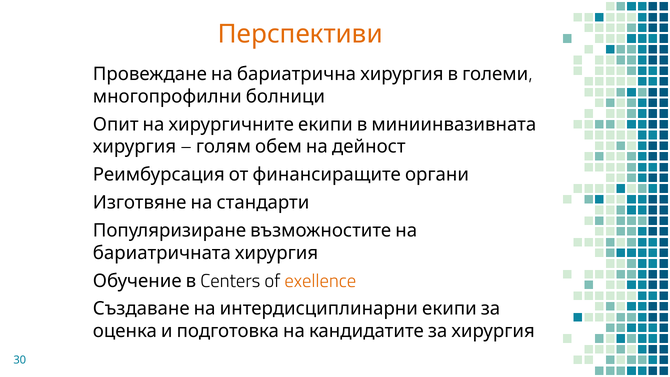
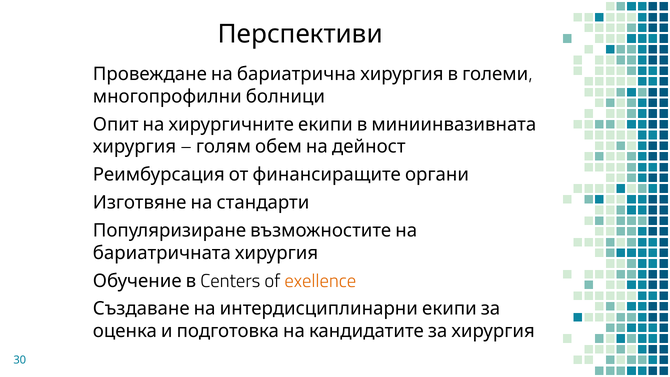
Перспективи colour: orange -> black
